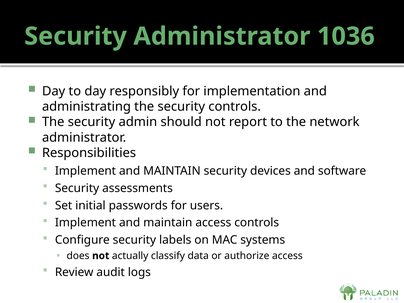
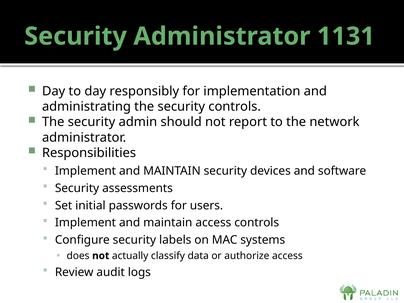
1036: 1036 -> 1131
